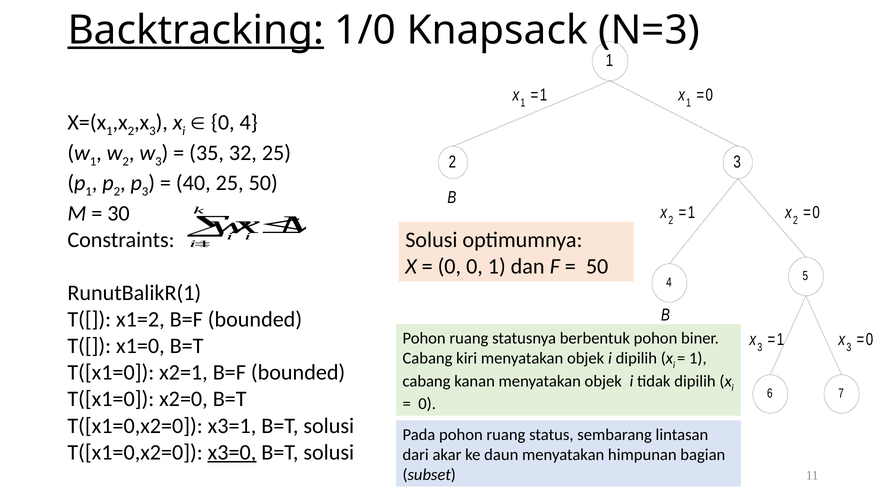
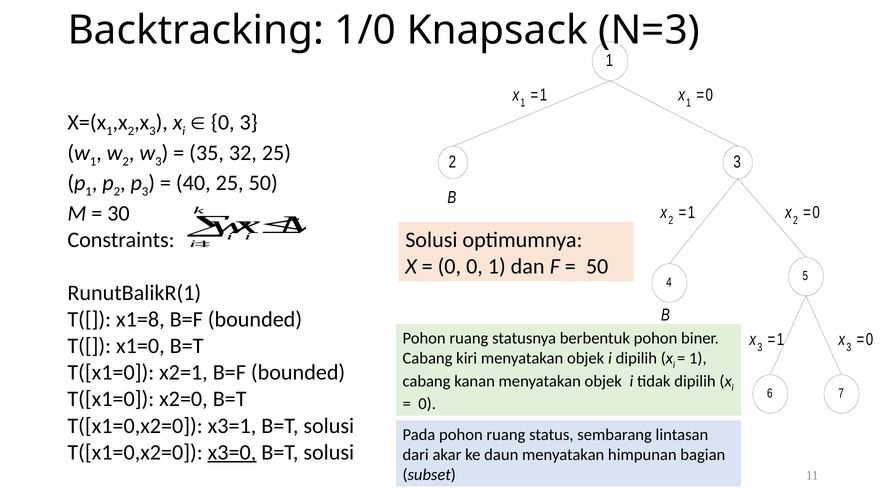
Backtracking underline: present -> none
0 4: 4 -> 3
x1=2: x1=2 -> x1=8
